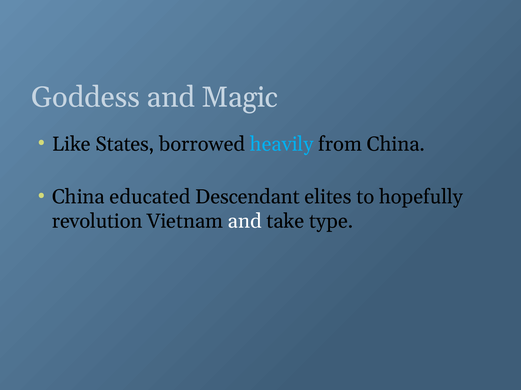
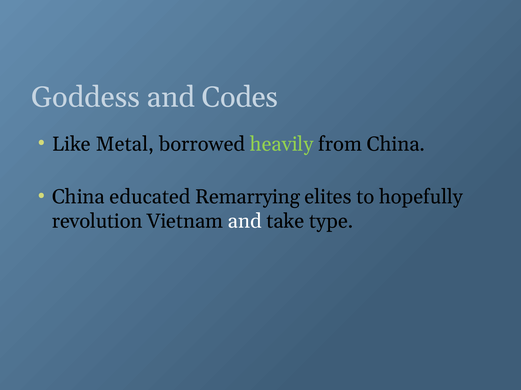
Magic: Magic -> Codes
States: States -> Metal
heavily colour: light blue -> light green
Descendant: Descendant -> Remarrying
